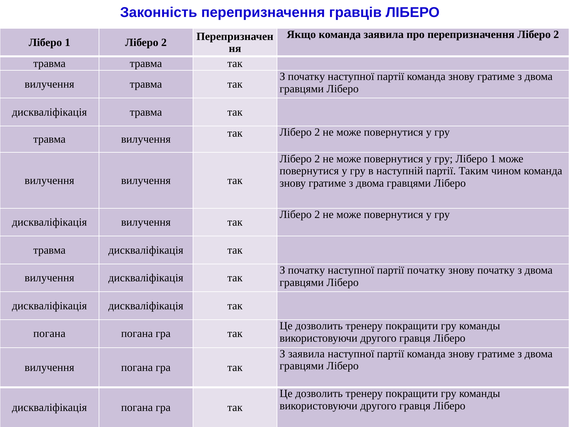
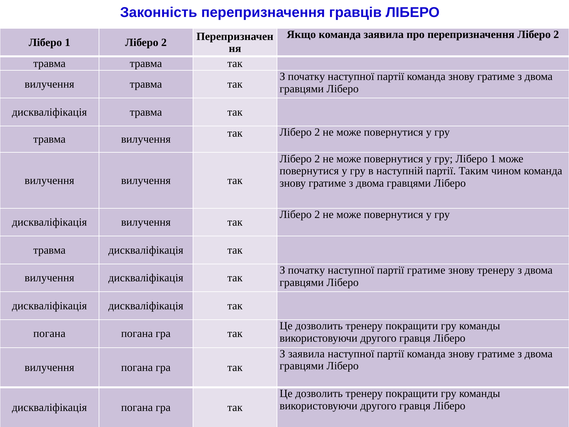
партії початку: початку -> гратиме
знову початку: початку -> тренеру
